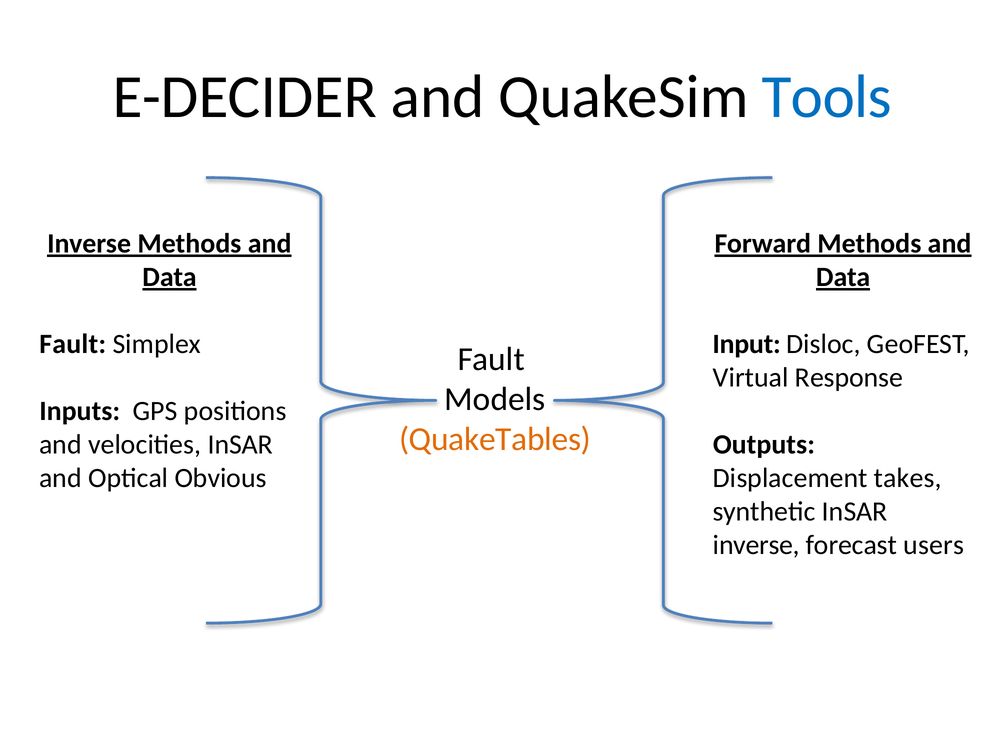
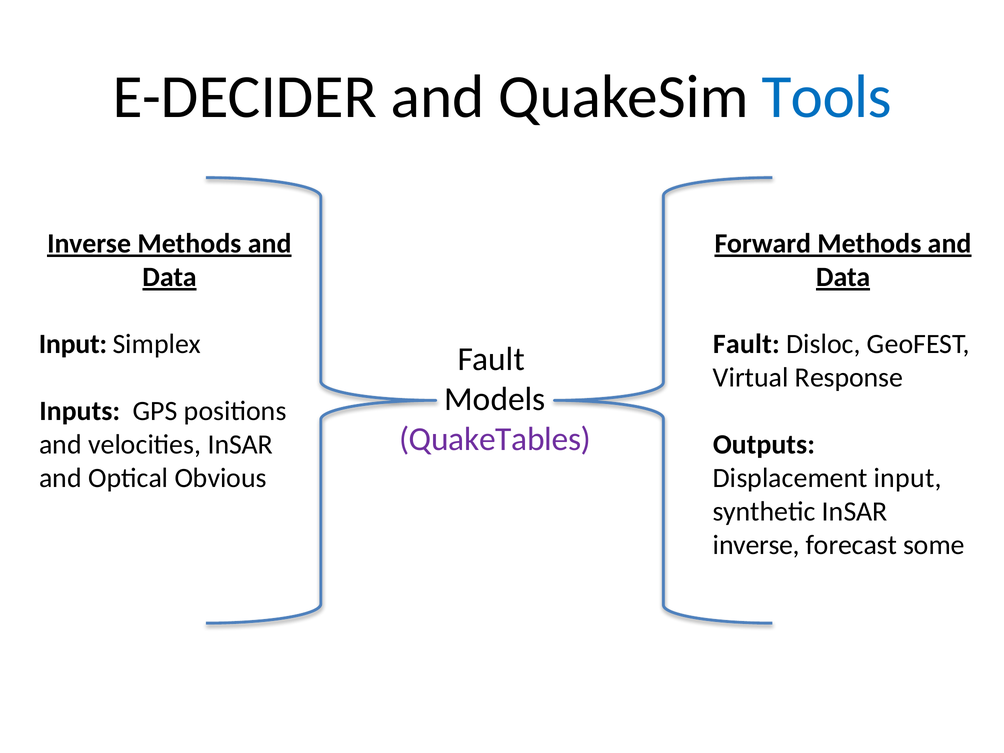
Fault at (73, 344): Fault -> Input
Input at (747, 344): Input -> Fault
QuakeTables colour: orange -> purple
Displacement takes: takes -> input
users: users -> some
